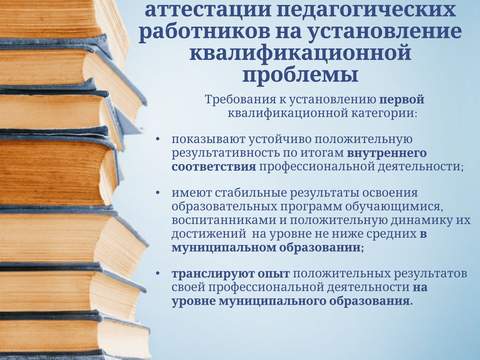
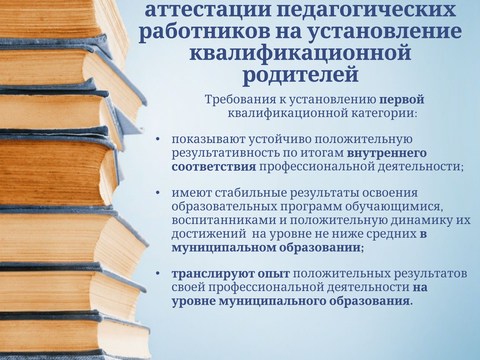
проблемы: проблемы -> родителей
